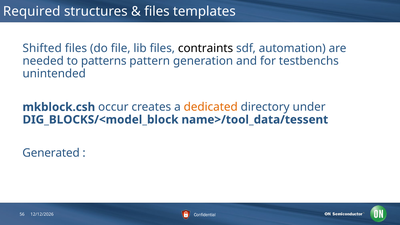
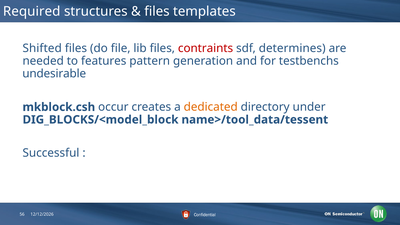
contraints colour: black -> red
automation: automation -> determines
patterns: patterns -> features
unintended: unintended -> undesirable
Generated: Generated -> Successful
